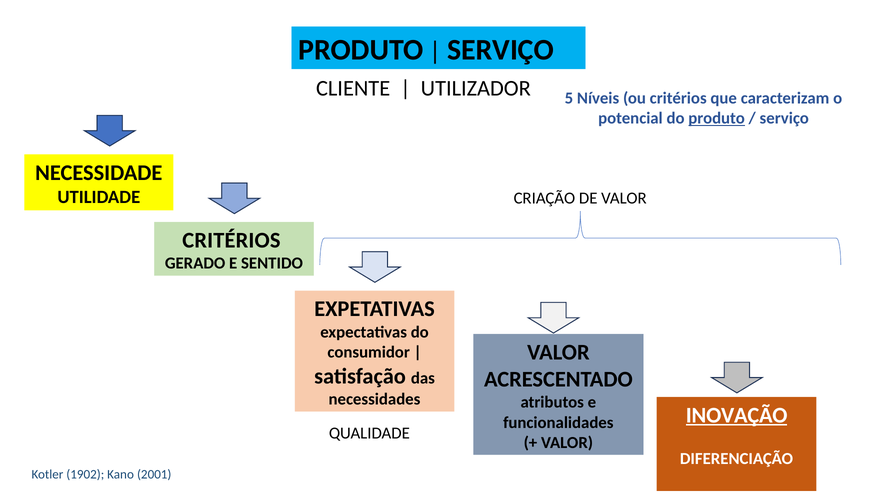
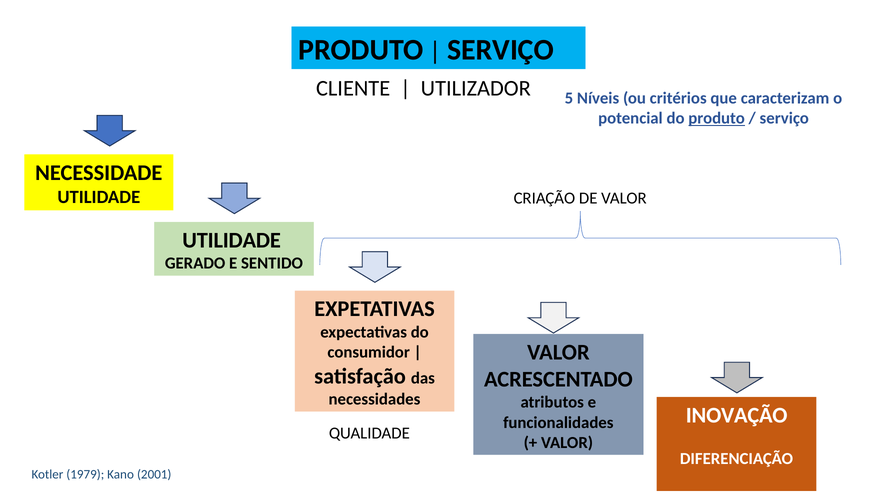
CRITÉRIOS at (231, 240): CRITÉRIOS -> UTILIDADE
INOVAÇÃO underline: present -> none
1902: 1902 -> 1979
